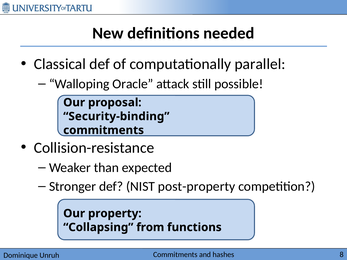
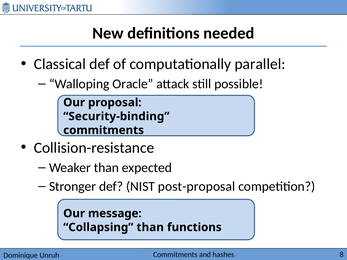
post-property: post-property -> post-proposal
property: property -> message
Collapsing from: from -> than
